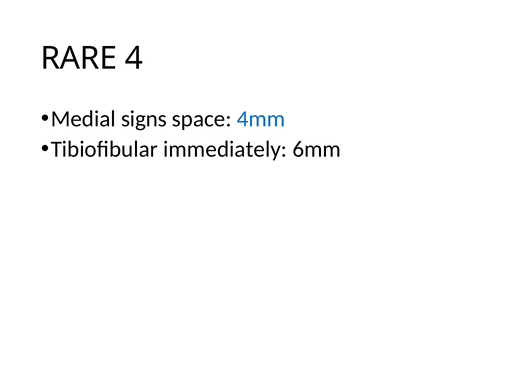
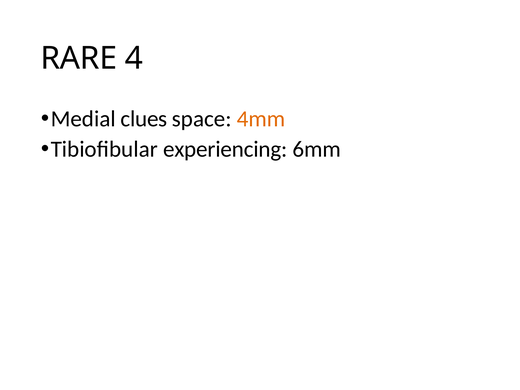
signs: signs -> clues
4mm colour: blue -> orange
immediately: immediately -> experiencing
